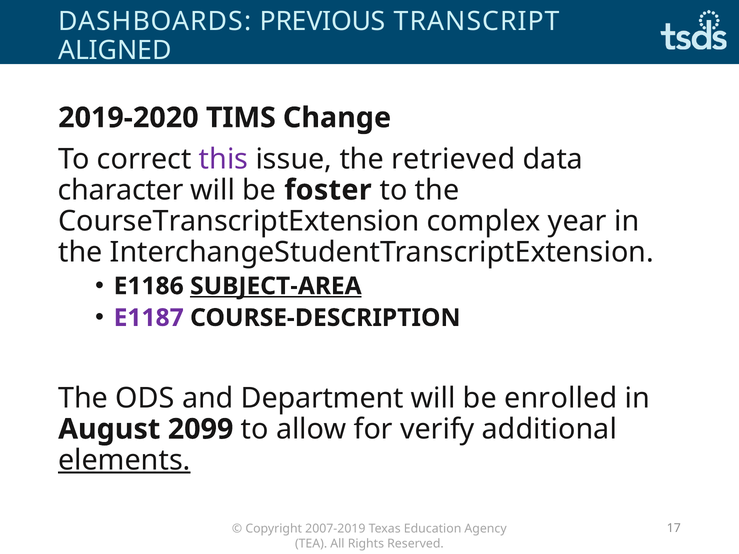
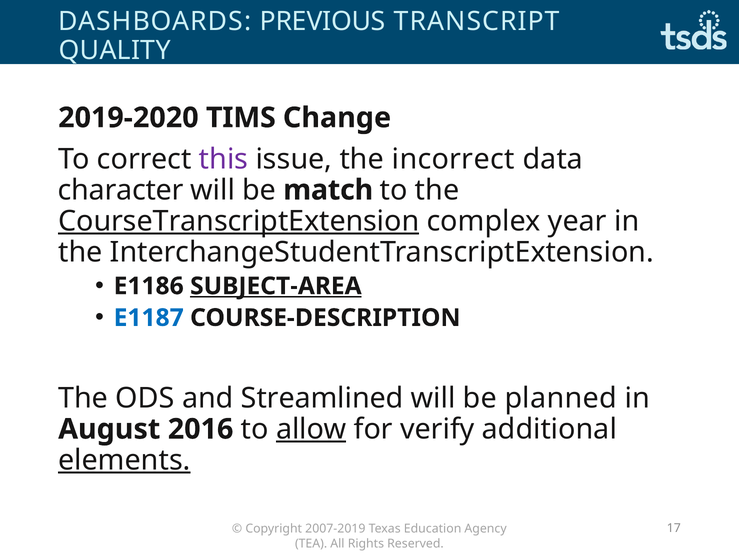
ALIGNED: ALIGNED -> QUALITY
retrieved: retrieved -> incorrect
foster: foster -> match
CourseTranscriptExtension underline: none -> present
E1187 colour: purple -> blue
Department: Department -> Streamlined
enrolled: enrolled -> planned
2099: 2099 -> 2016
allow underline: none -> present
